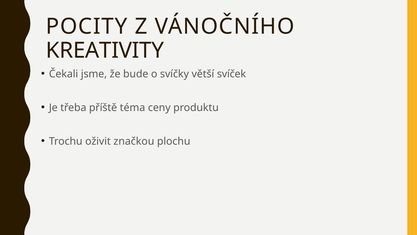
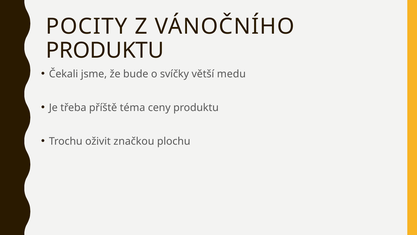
KREATIVITY at (105, 50): KREATIVITY -> PRODUKTU
svíček: svíček -> medu
